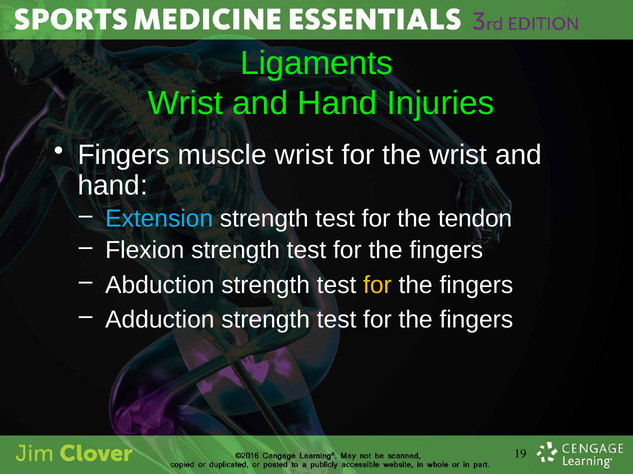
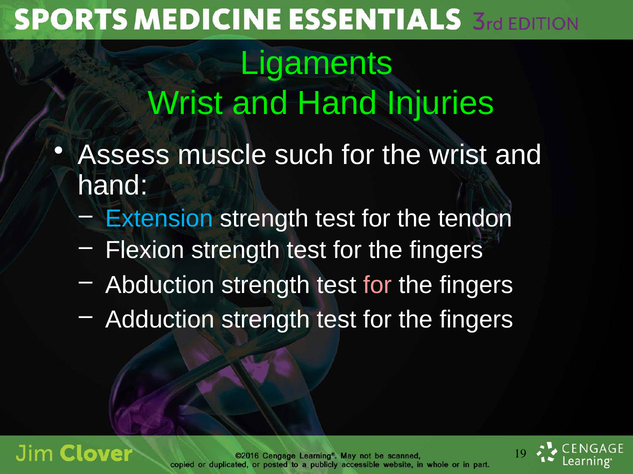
Fingers at (124, 155): Fingers -> Assess
muscle wrist: wrist -> such
for at (377, 286) colour: yellow -> pink
